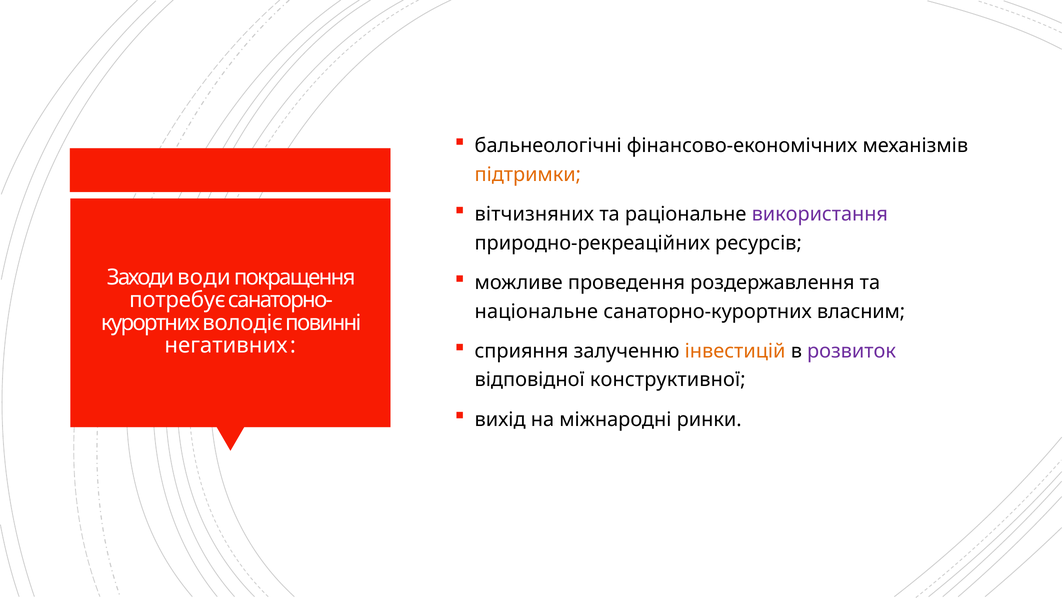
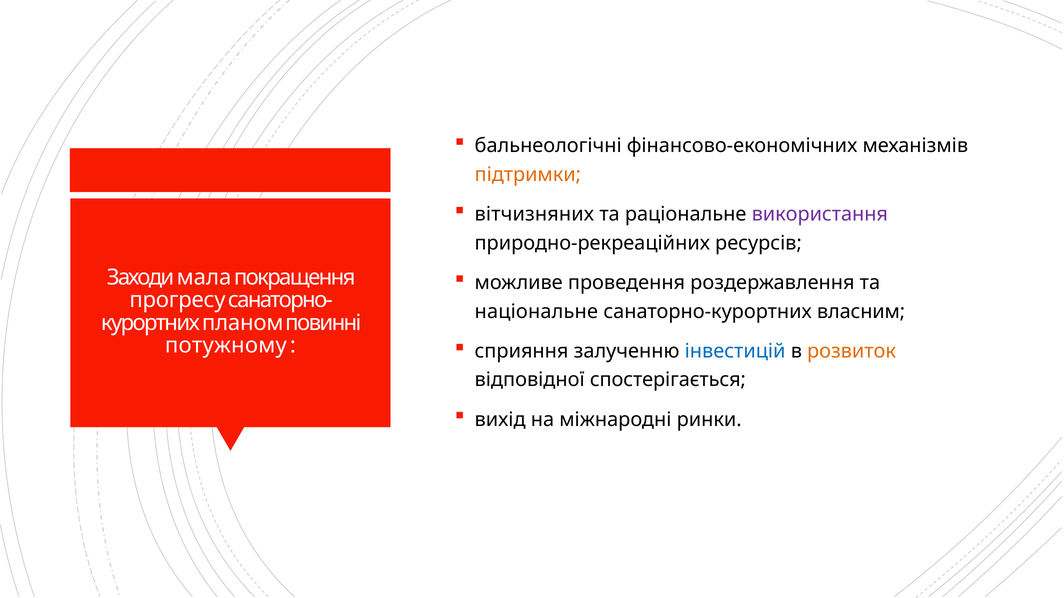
води: води -> мала
потребує: потребує -> прогресу
володіє: володіє -> планом
негативних: негативних -> потужному
інвестицій colour: orange -> blue
розвиток colour: purple -> orange
конструктивної: конструктивної -> спостерігається
